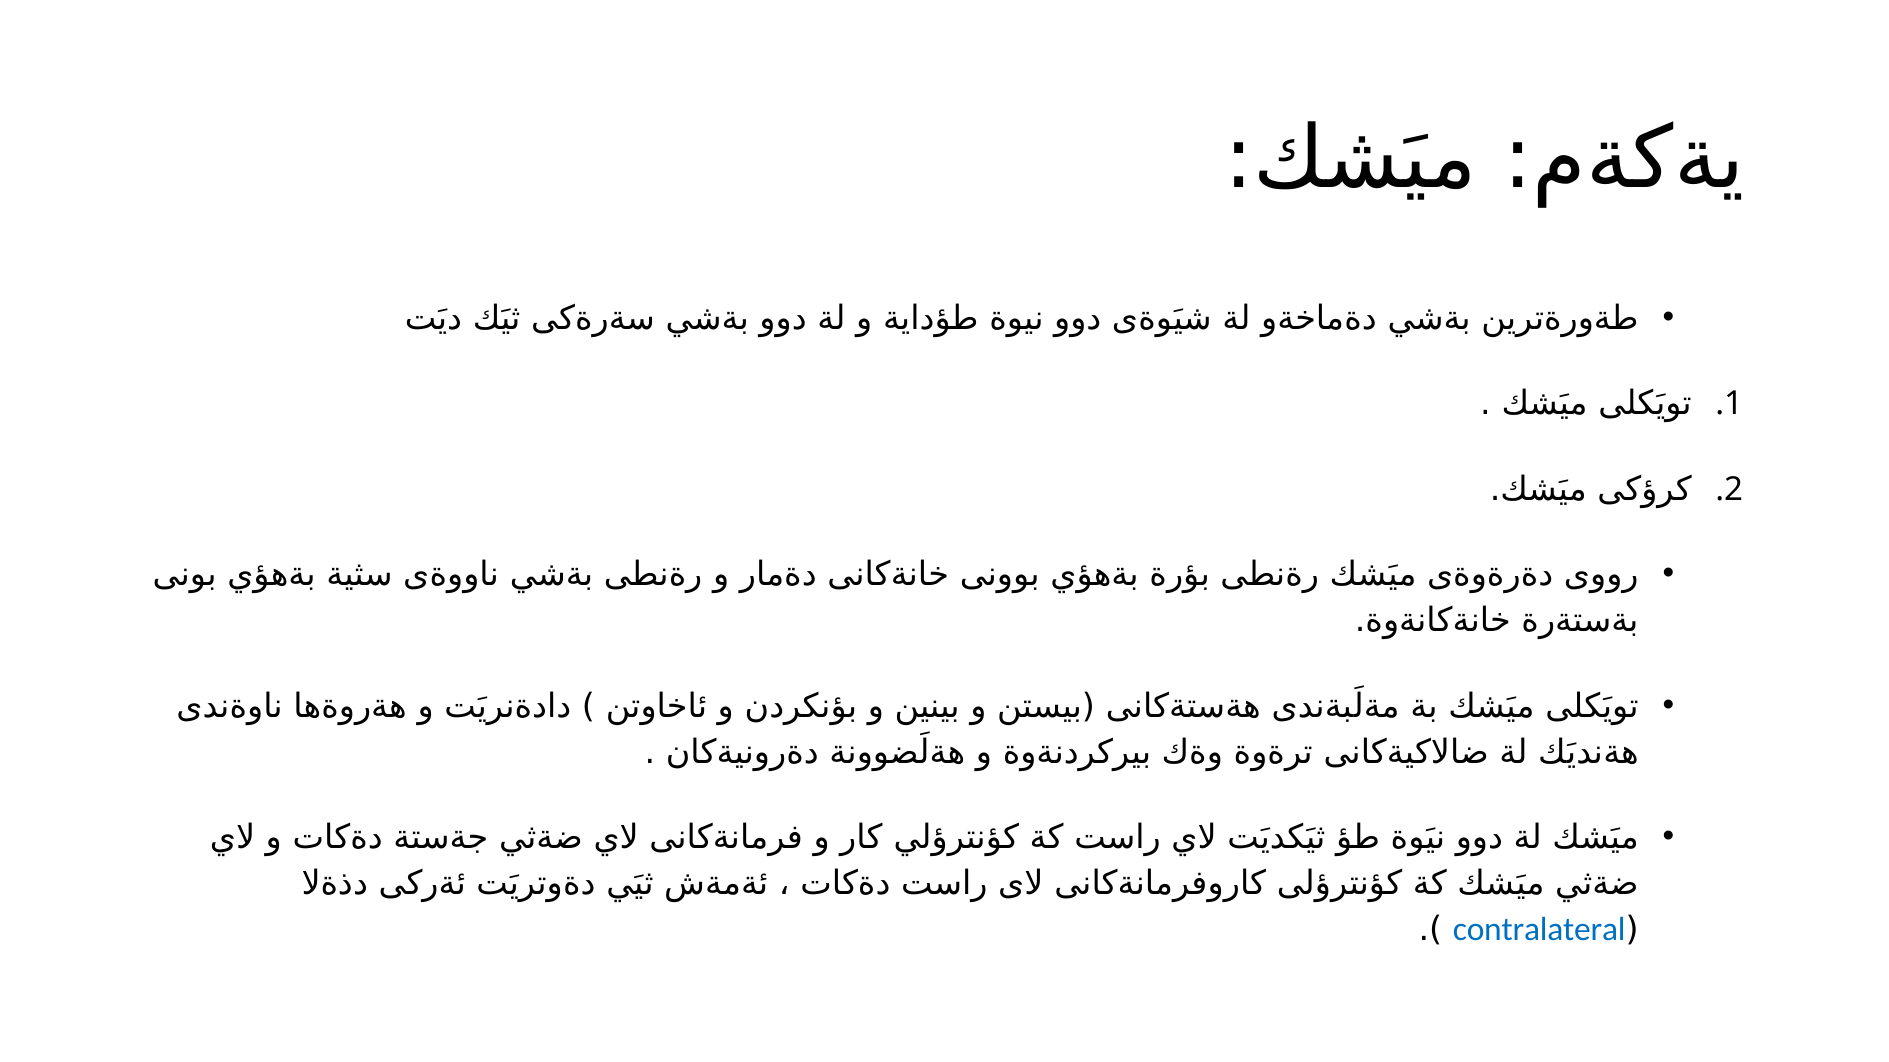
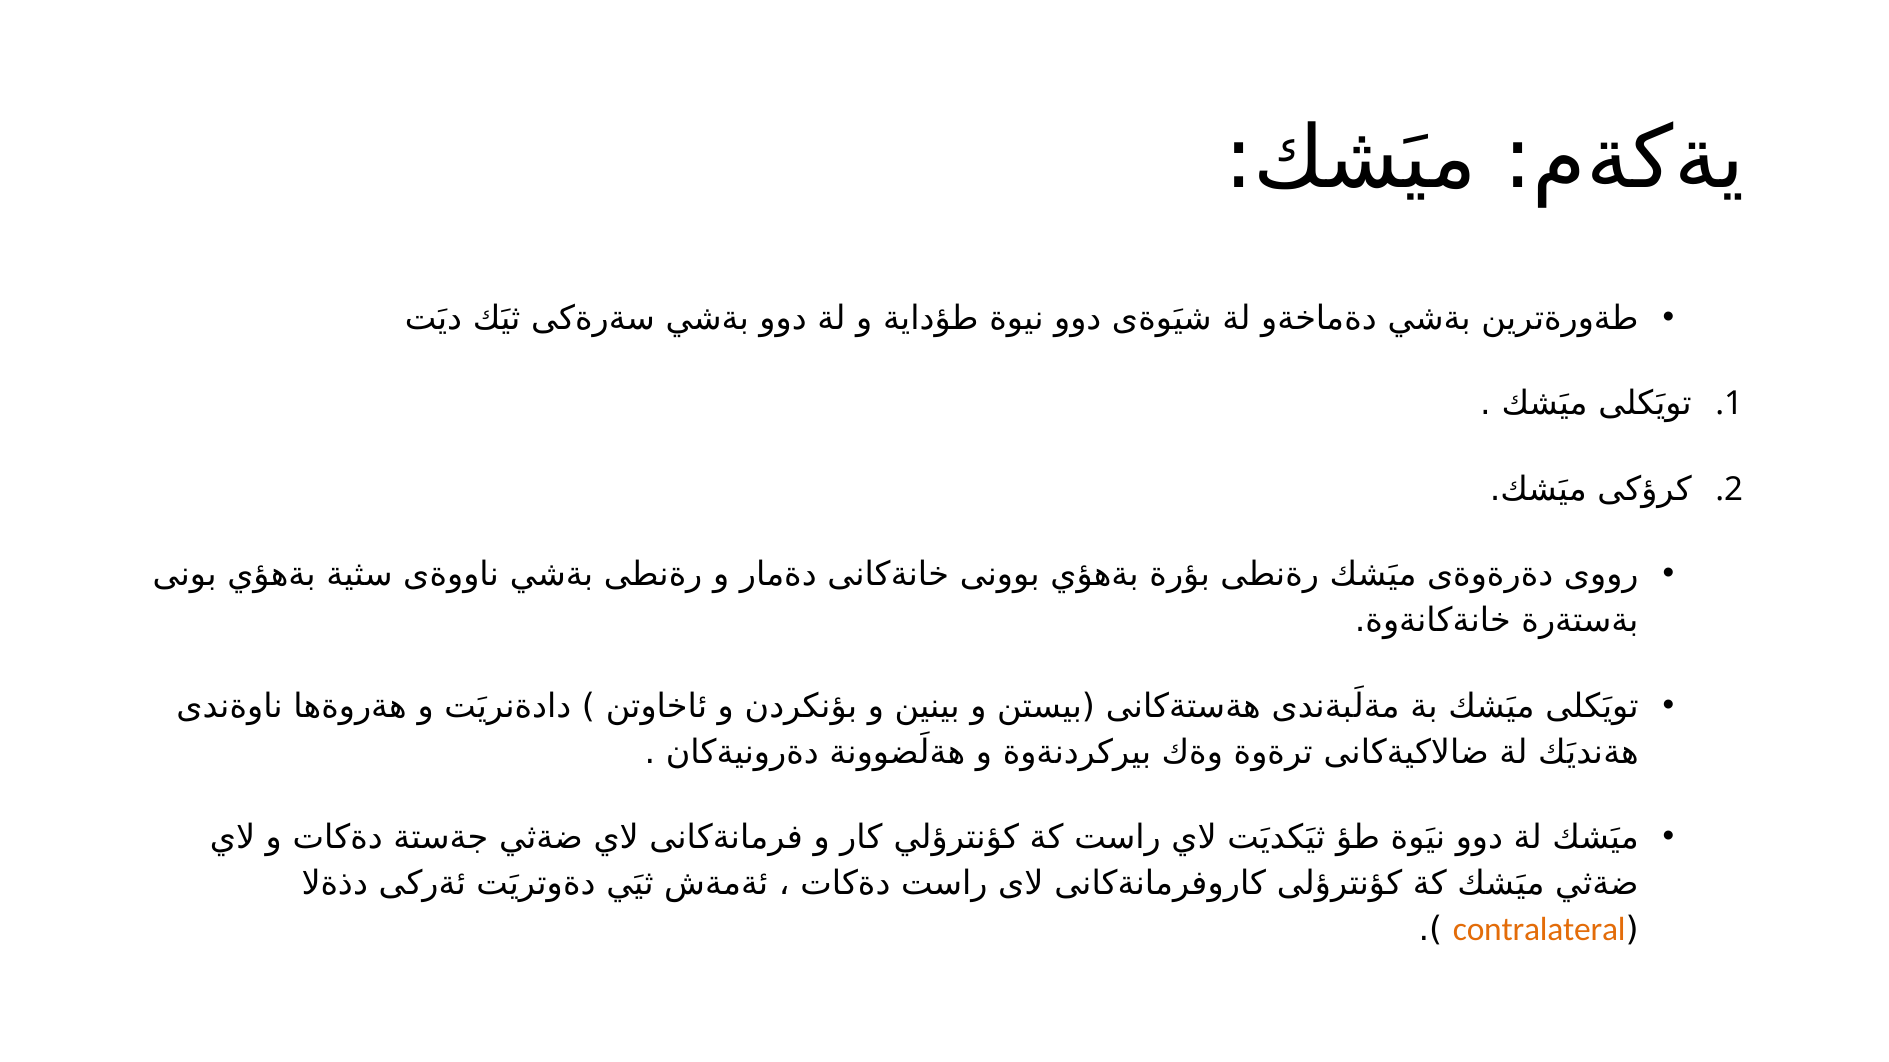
contralateral colour: blue -> orange
